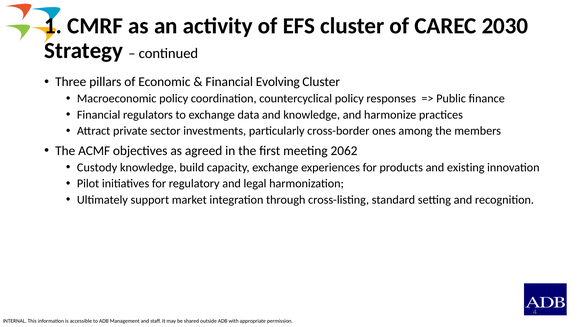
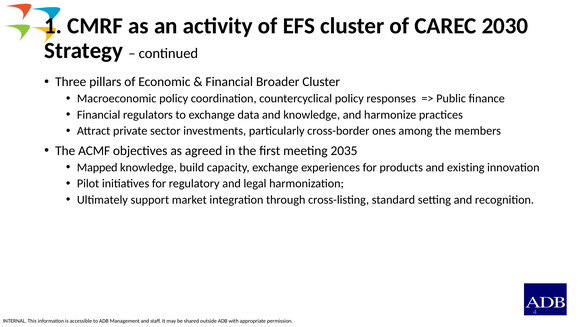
Evolving: Evolving -> Broader
2062: 2062 -> 2035
Custody: Custody -> Mapped
